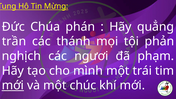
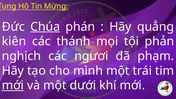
Chúa underline: none -> present
trần: trần -> kiên
chúc: chúc -> dưới
